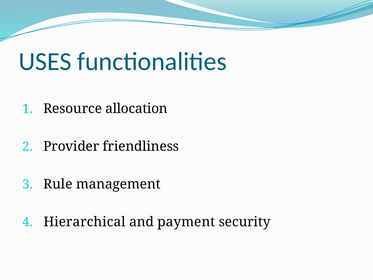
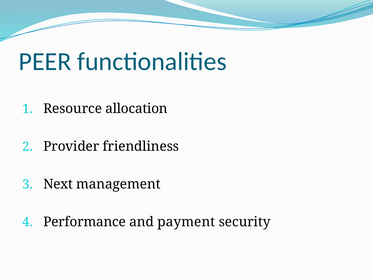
USES: USES -> PEER
Rule: Rule -> Next
Hierarchical: Hierarchical -> Performance
